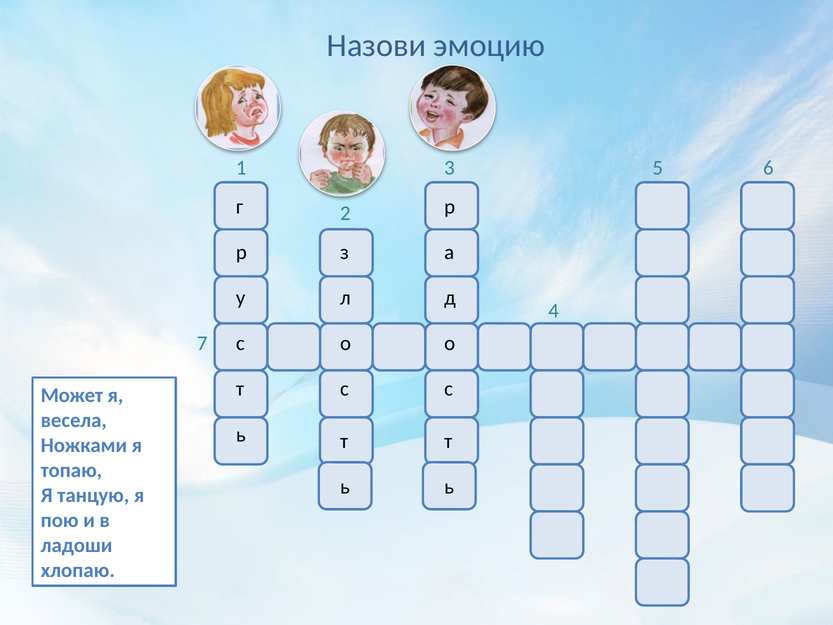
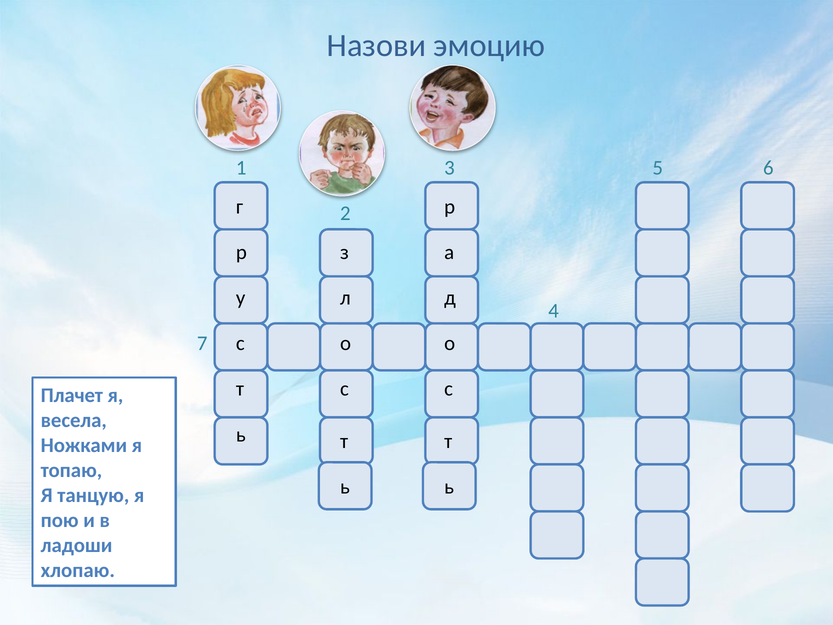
Может: Может -> Плачет
